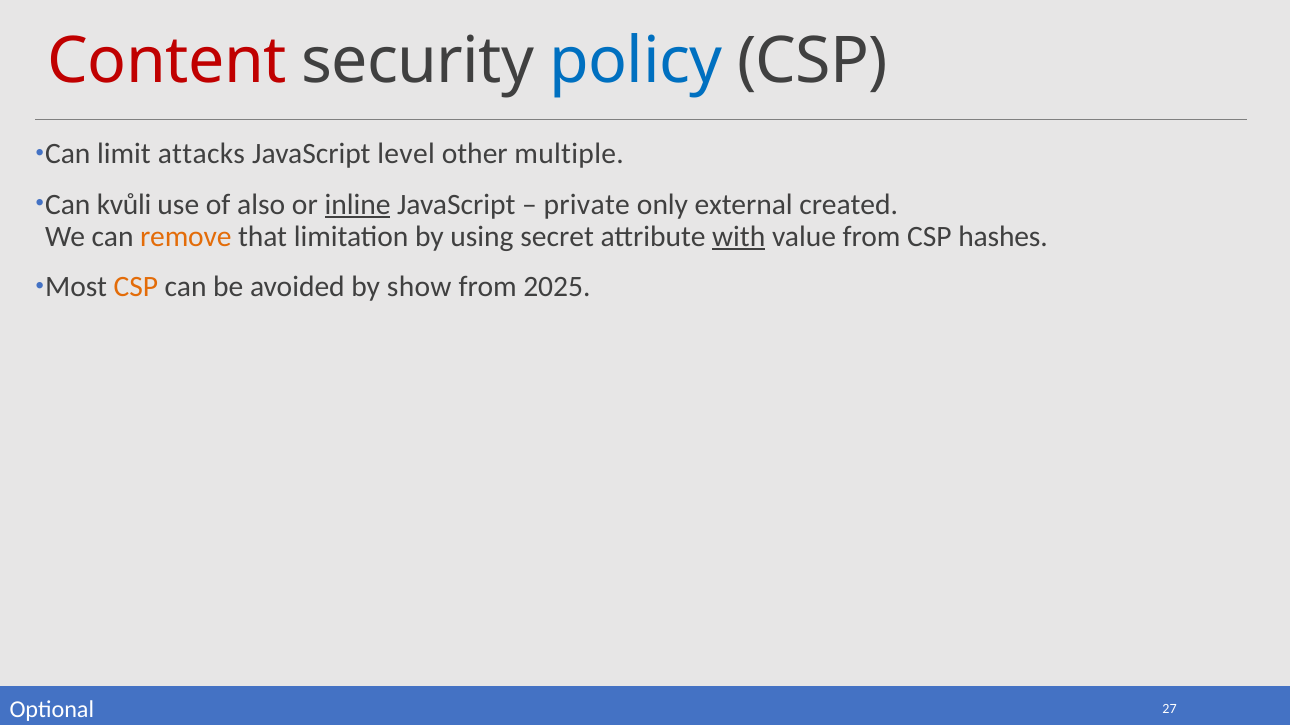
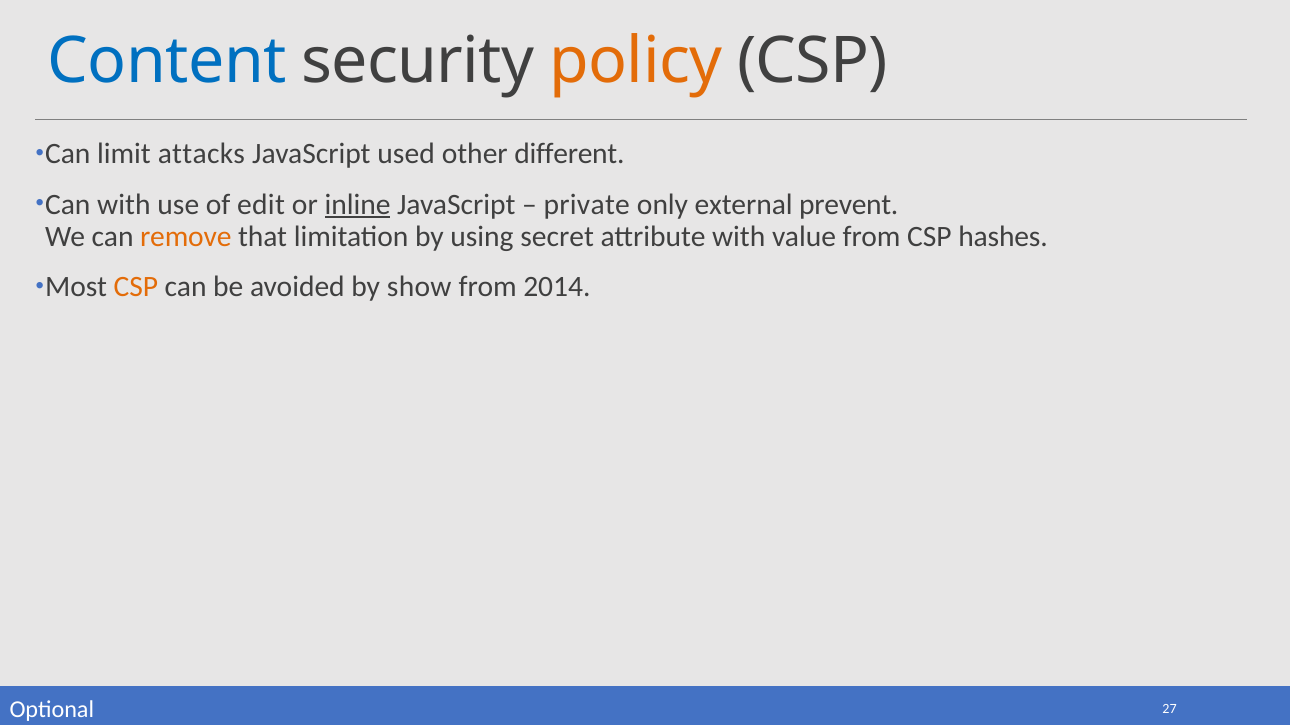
Content colour: red -> blue
policy colour: blue -> orange
level: level -> used
multiple: multiple -> different
Can kvůli: kvůli -> with
also: also -> edit
created: created -> prevent
with at (739, 236) underline: present -> none
2025: 2025 -> 2014
